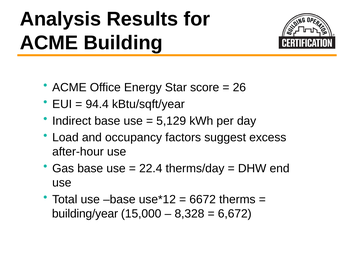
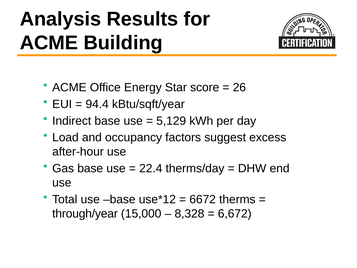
building/year: building/year -> through/year
